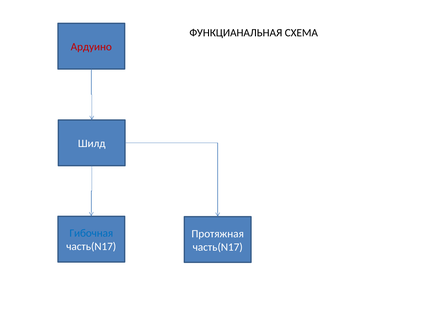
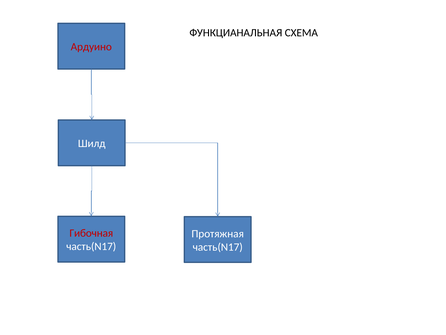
Гибочная colour: blue -> red
